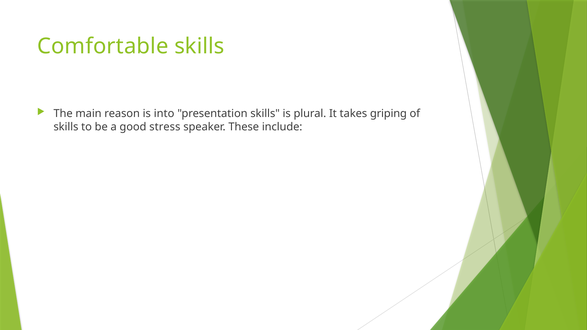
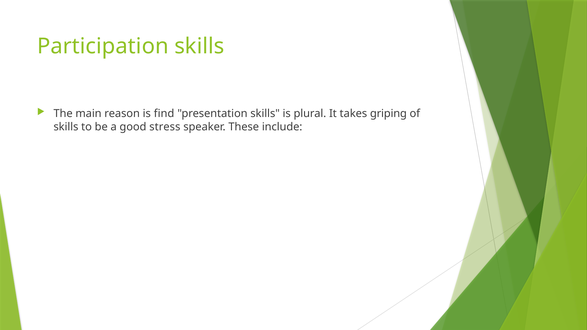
Comfortable: Comfortable -> Participation
into: into -> find
